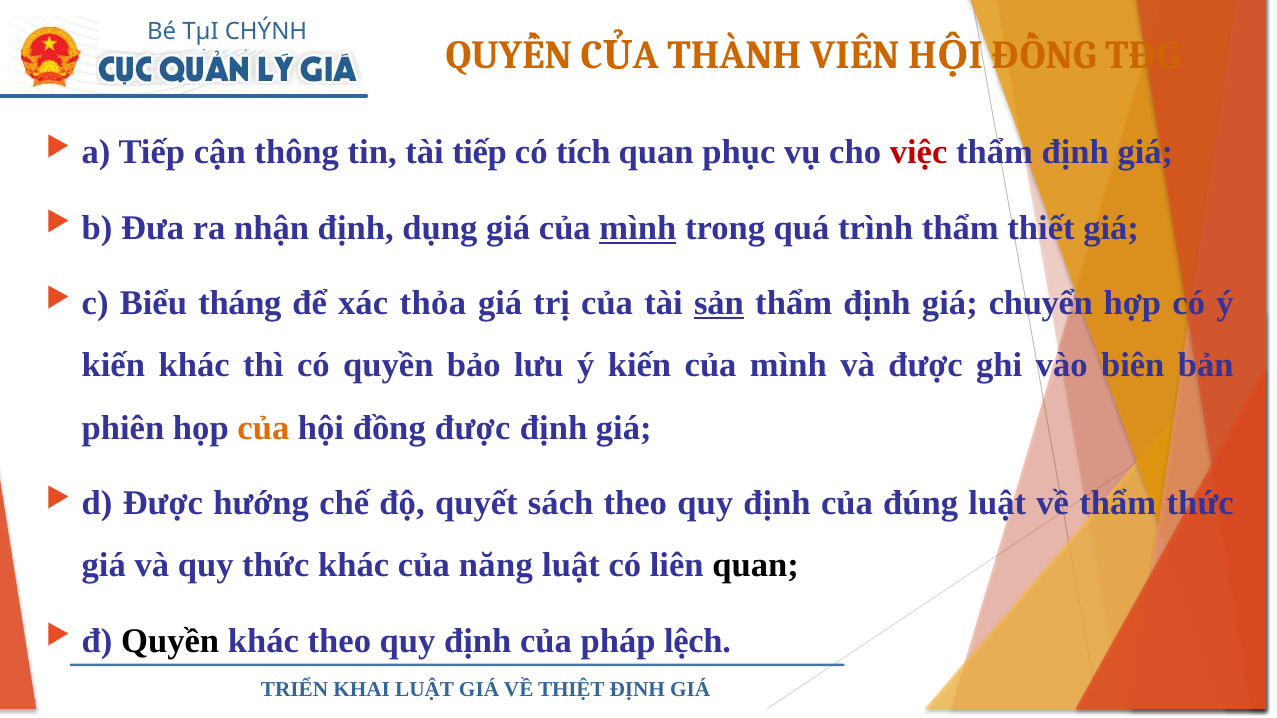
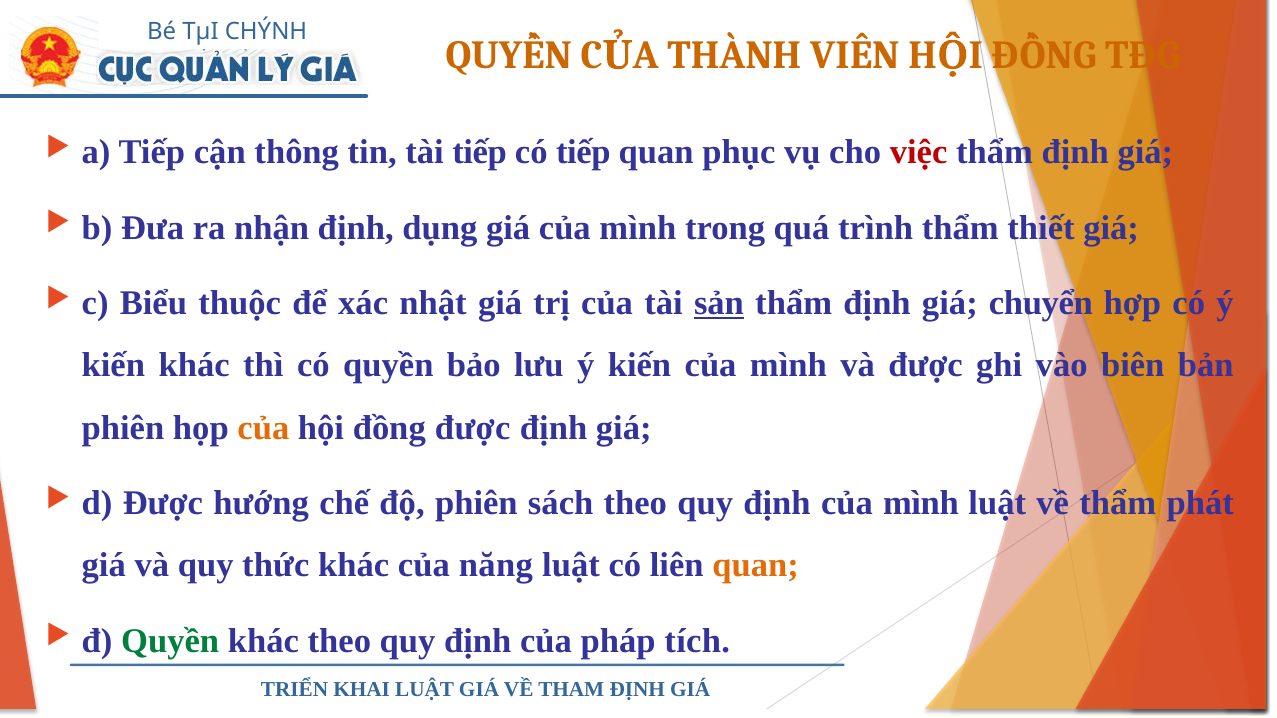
có tích: tích -> tiếp
mình at (638, 228) underline: present -> none
tháng: tháng -> thuộc
thỏa: thỏa -> nhật
độ quyết: quyết -> phiên
định của đúng: đúng -> mình
thẩm thức: thức -> phát
quan at (756, 566) colour: black -> orange
Quyền at (170, 641) colour: black -> green
lệch: lệch -> tích
THIỆT: THIỆT -> THAM
